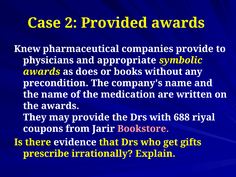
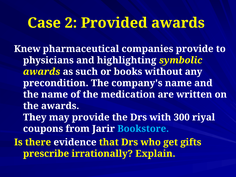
appropriate: appropriate -> highlighting
does: does -> such
688: 688 -> 300
Bookstore colour: pink -> light blue
